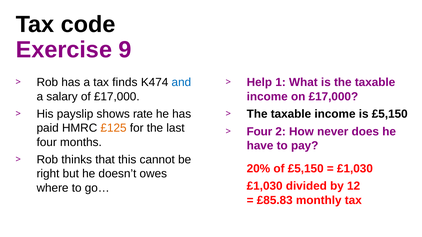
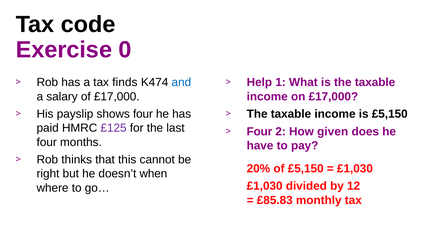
9: 9 -> 0
shows rate: rate -> four
£125 colour: orange -> purple
never: never -> given
owes: owes -> when
